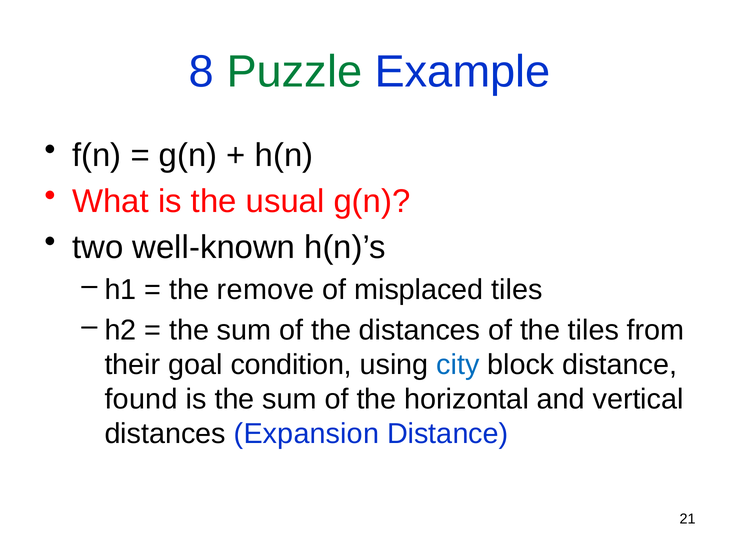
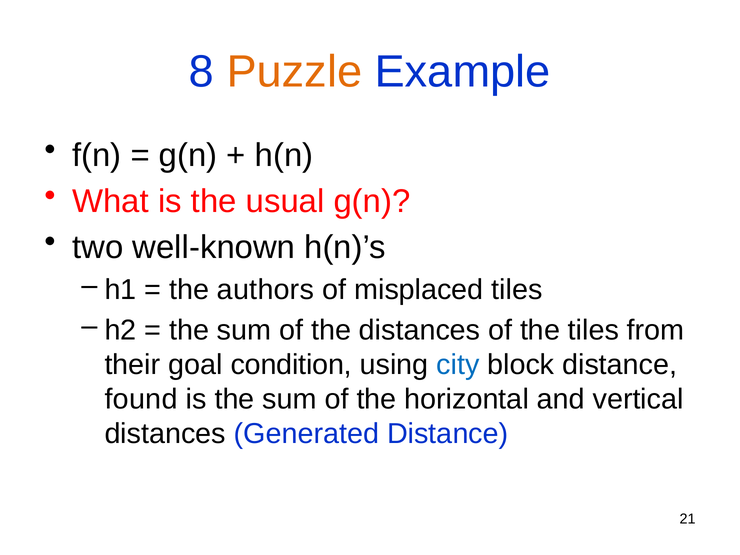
Puzzle colour: green -> orange
remove: remove -> authors
Expansion: Expansion -> Generated
